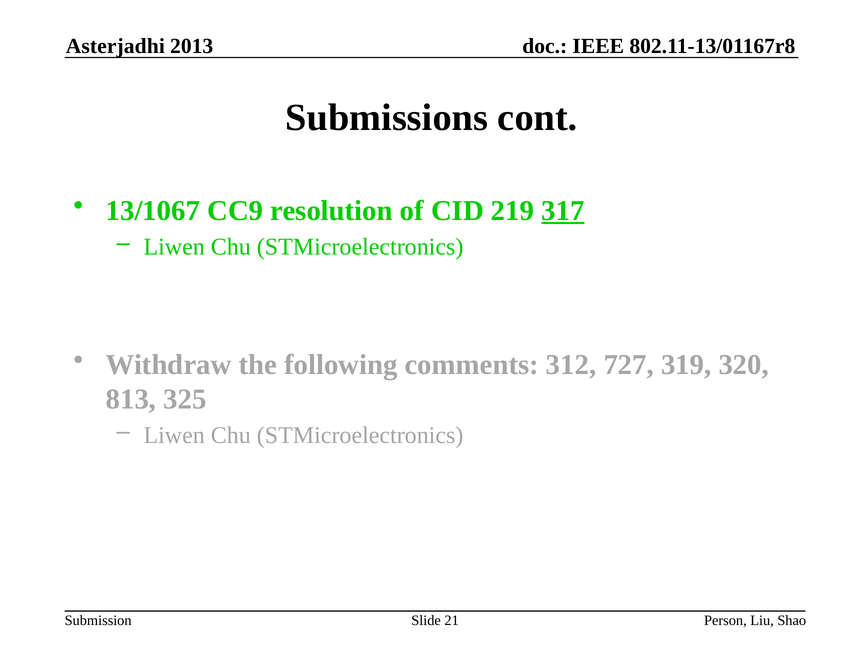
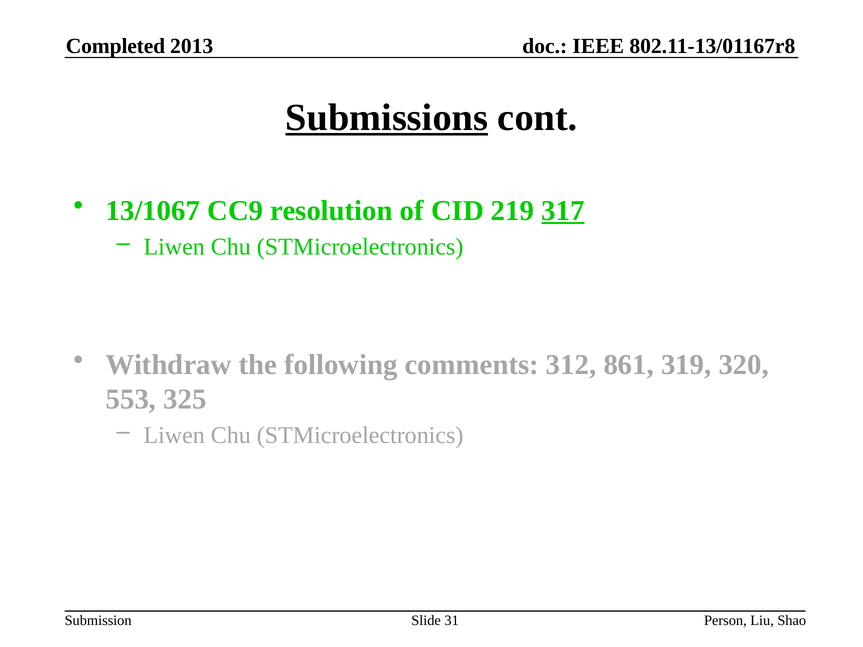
Asterjadhi: Asterjadhi -> Completed
Submissions underline: none -> present
727: 727 -> 861
813: 813 -> 553
21: 21 -> 31
